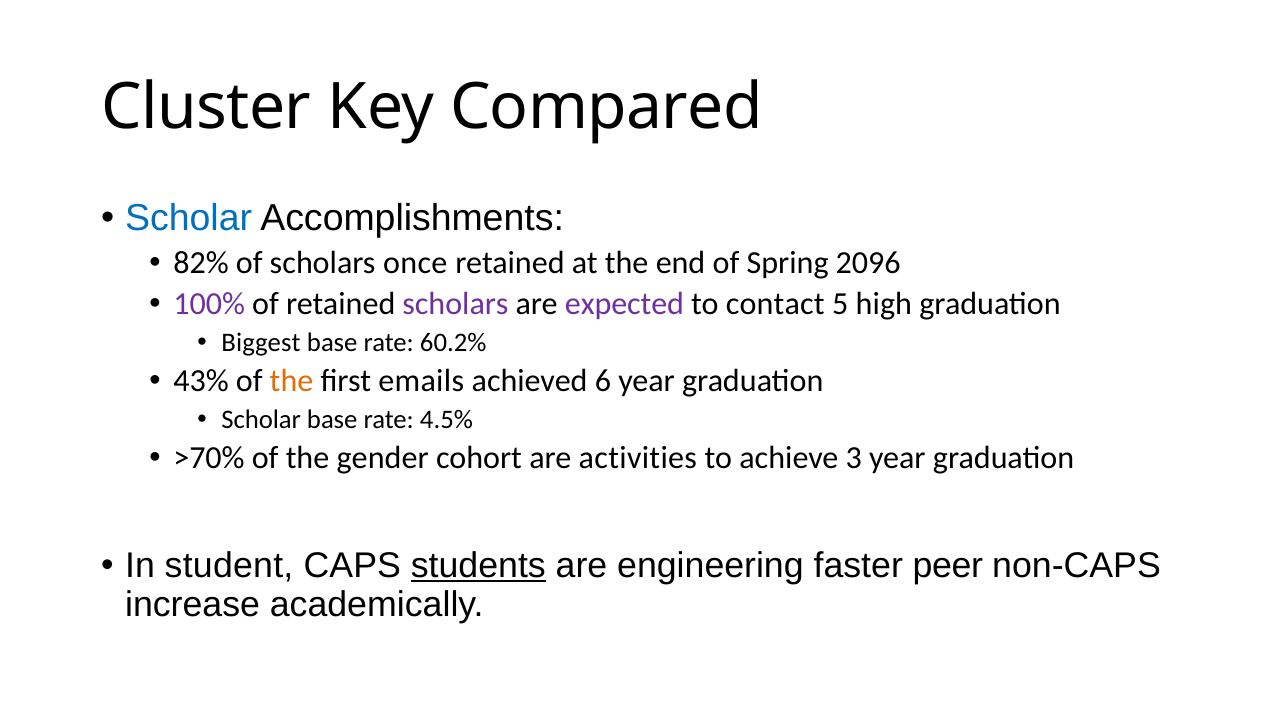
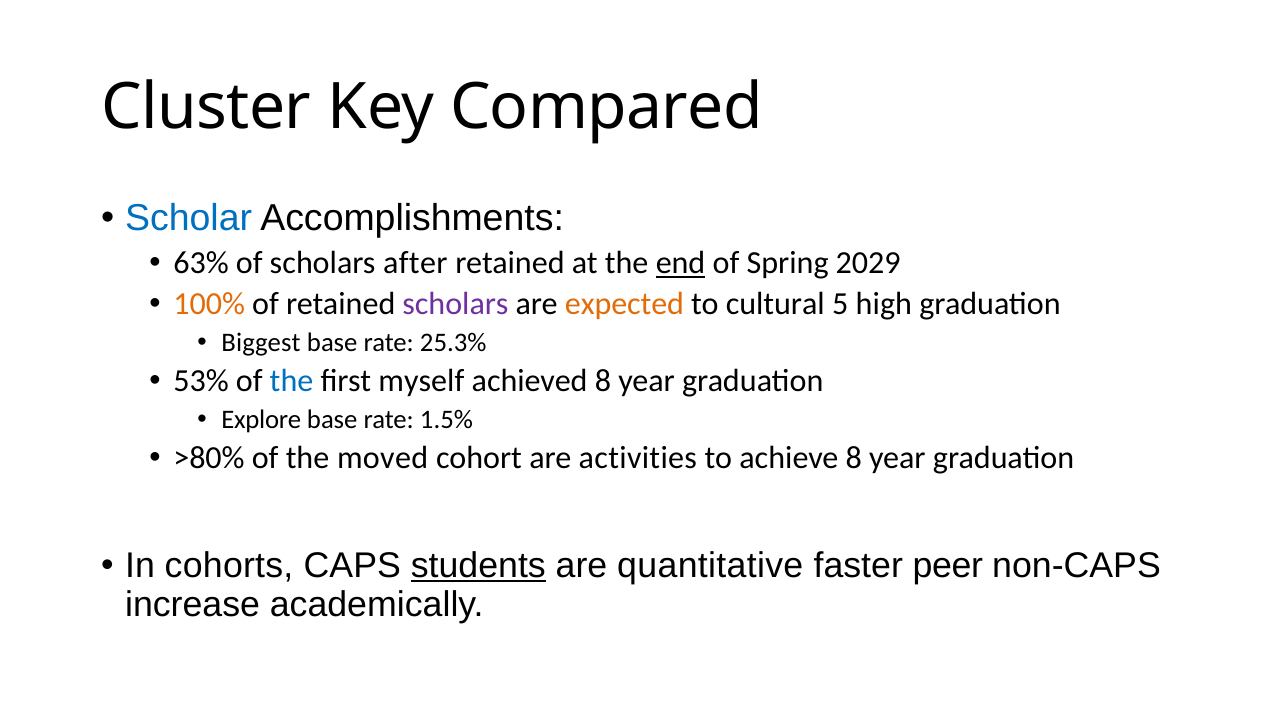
82%: 82% -> 63%
once: once -> after
end underline: none -> present
2096: 2096 -> 2029
100% colour: purple -> orange
expected colour: purple -> orange
contact: contact -> cultural
60.2%: 60.2% -> 25.3%
43%: 43% -> 53%
the at (292, 381) colour: orange -> blue
emails: emails -> myself
achieved 6: 6 -> 8
Scholar at (261, 420): Scholar -> Explore
4.5%: 4.5% -> 1.5%
>70%: >70% -> >80%
gender: gender -> moved
achieve 3: 3 -> 8
student: student -> cohorts
engineering: engineering -> quantitative
